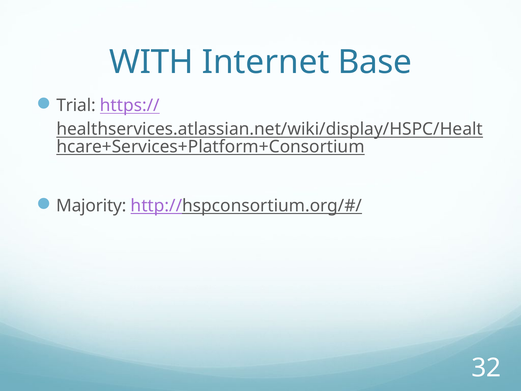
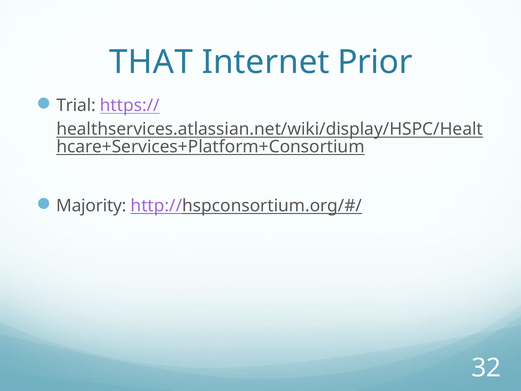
WITH: WITH -> THAT
Base: Base -> Prior
